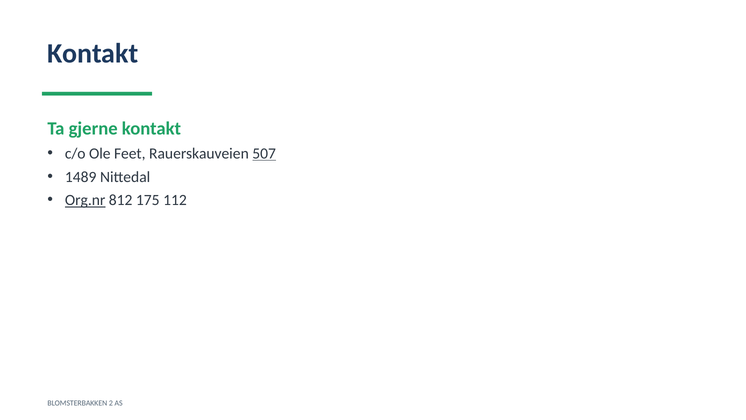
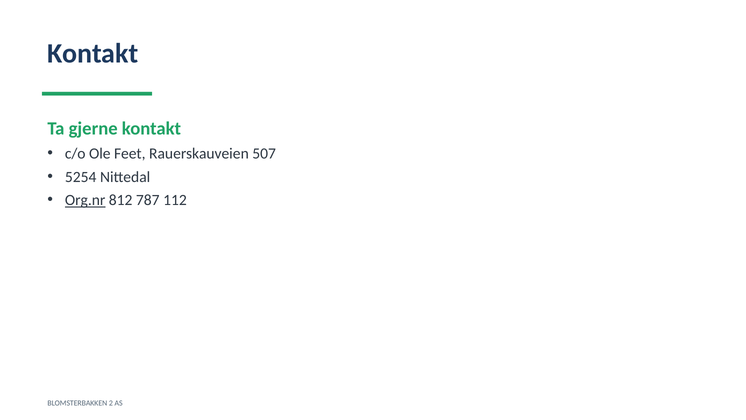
507 underline: present -> none
1489: 1489 -> 5254
175: 175 -> 787
